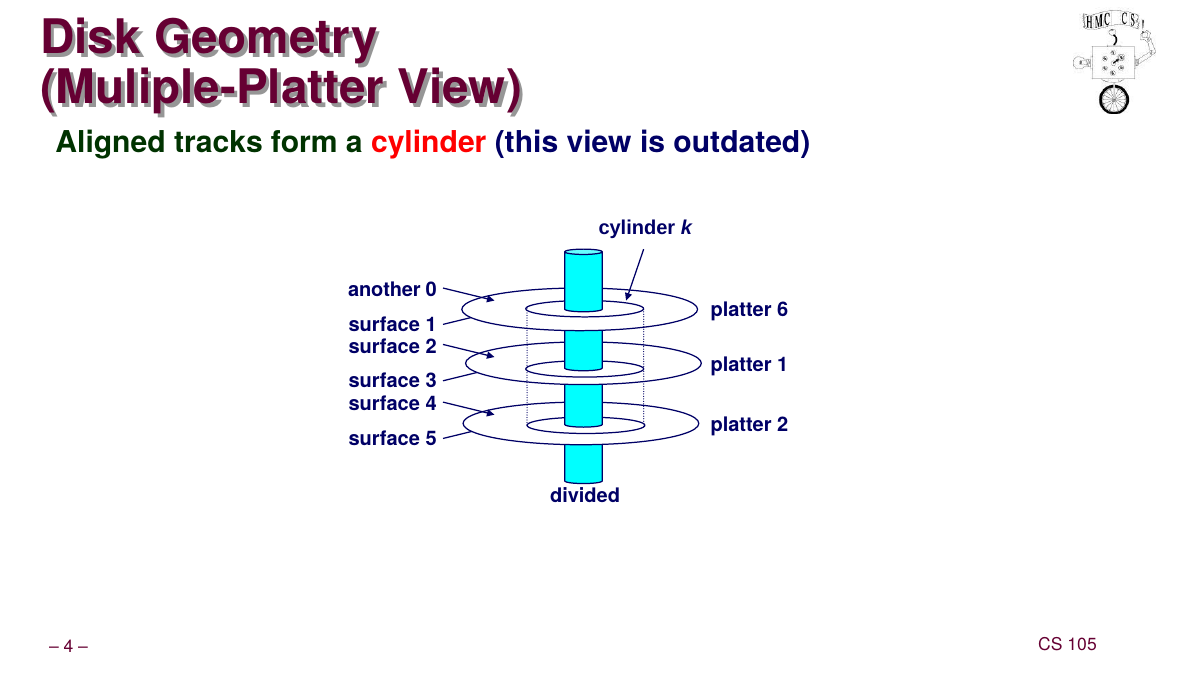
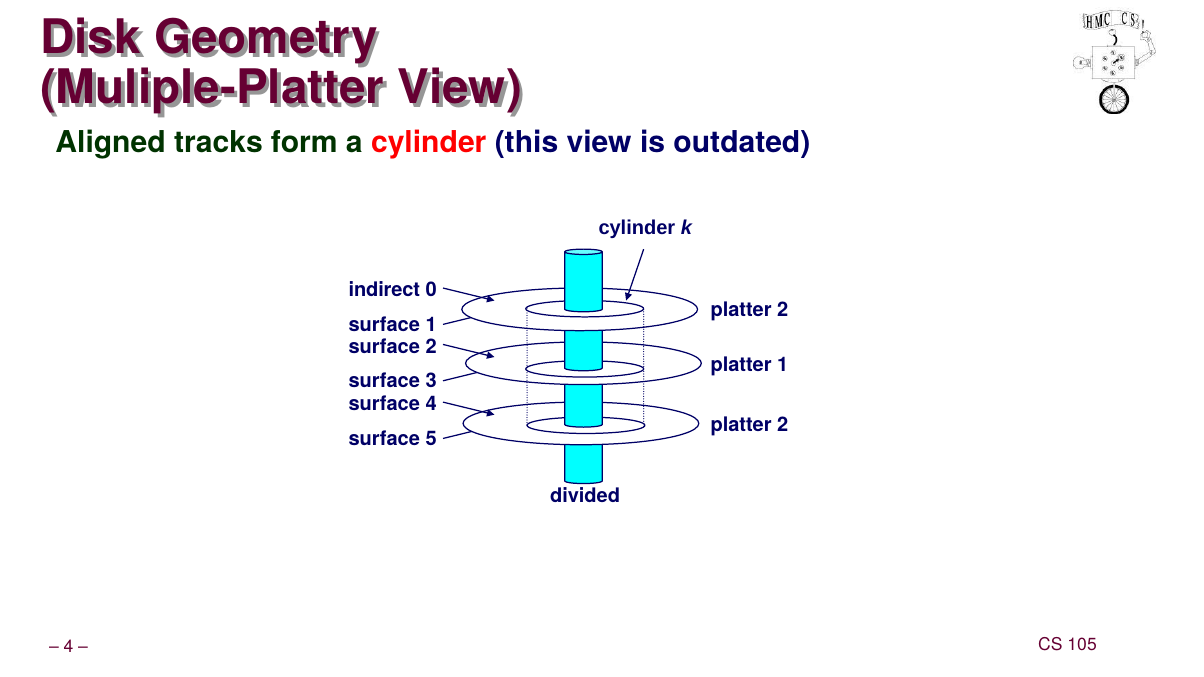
another: another -> indirect
6 at (783, 310): 6 -> 2
